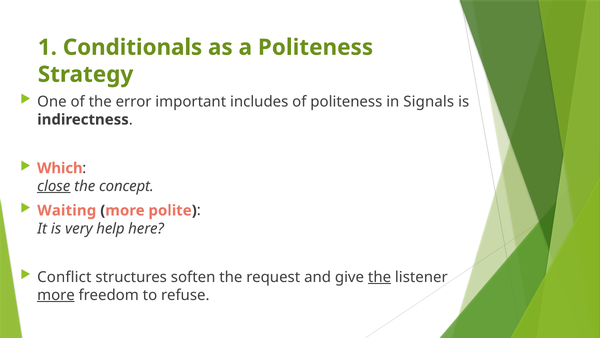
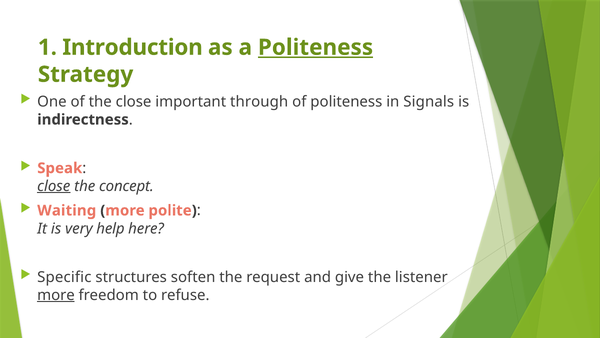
Conditionals: Conditionals -> Introduction
Politeness at (316, 47) underline: none -> present
the error: error -> close
includes: includes -> through
Which: Which -> Speak
Conflict: Conflict -> Specific
the at (380, 277) underline: present -> none
